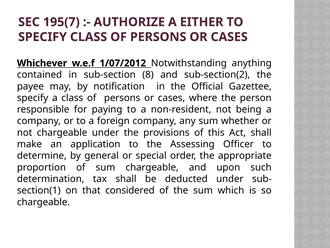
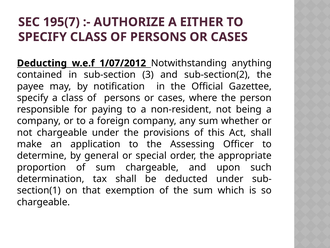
Whichever: Whichever -> Deducting
8: 8 -> 3
considered: considered -> exemption
